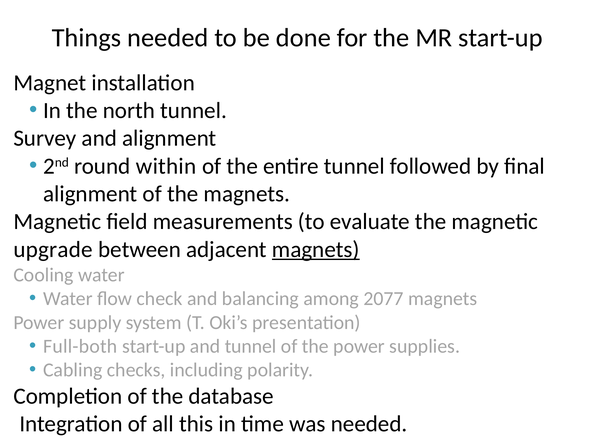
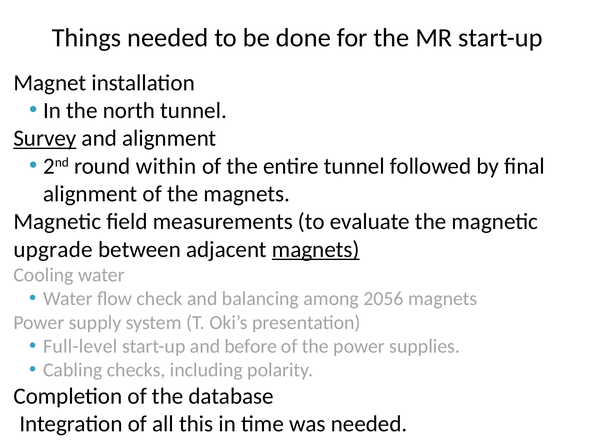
Survey underline: none -> present
2077: 2077 -> 2056
Full-both: Full-both -> Full-level
and tunnel: tunnel -> before
